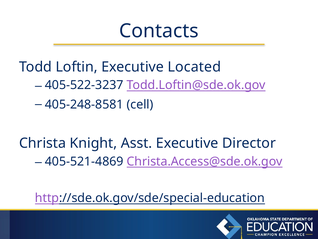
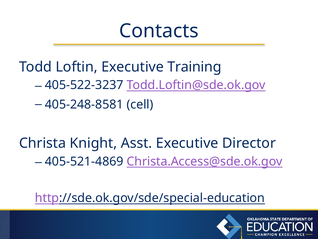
Located: Located -> Training
